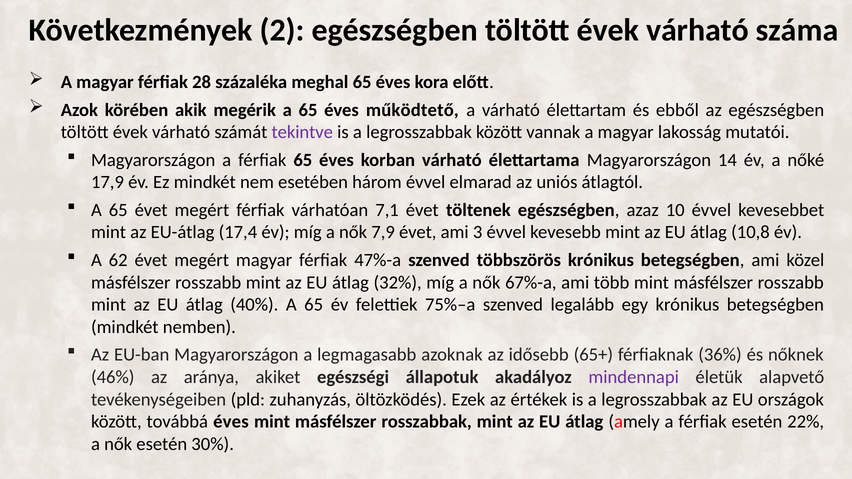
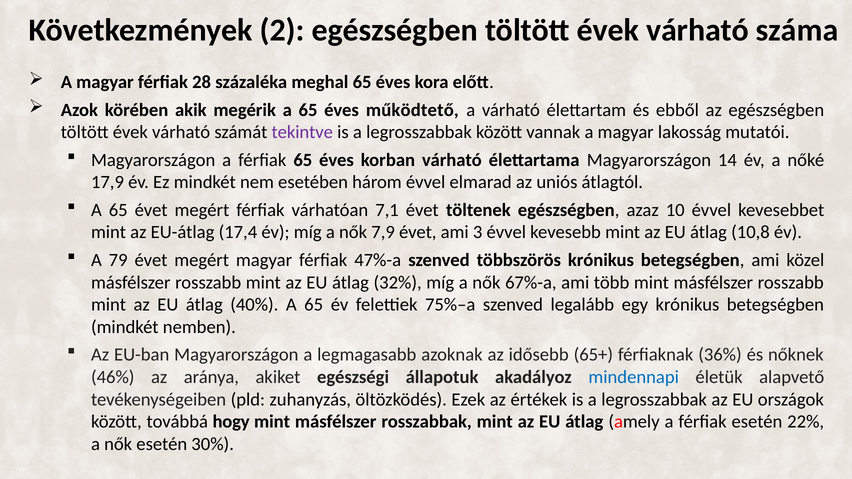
62: 62 -> 79
mindennapi colour: purple -> blue
továbbá éves: éves -> hogy
